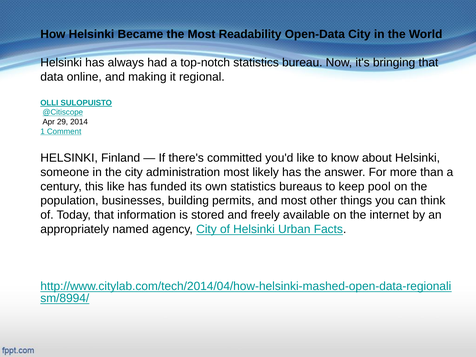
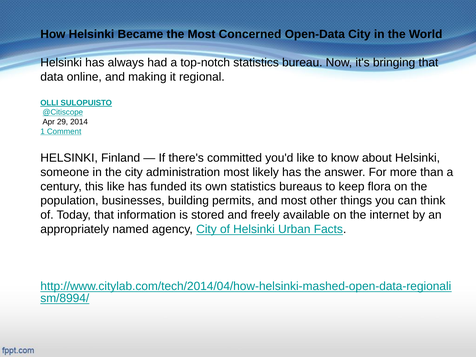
Readability: Readability -> Concerned
pool: pool -> flora
